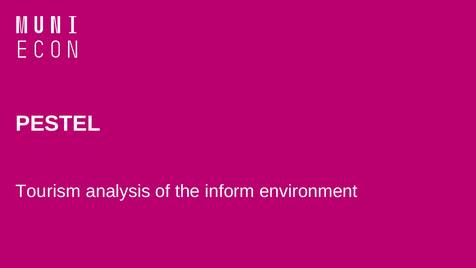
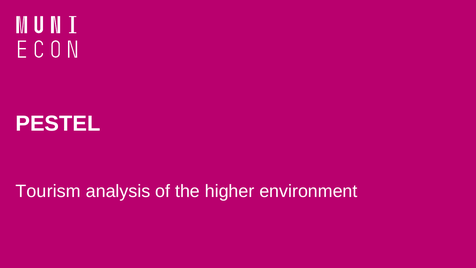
inform: inform -> higher
